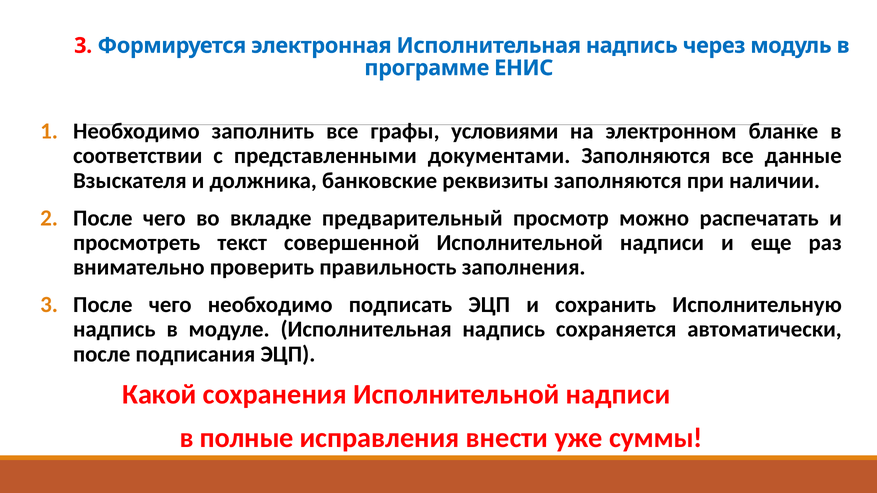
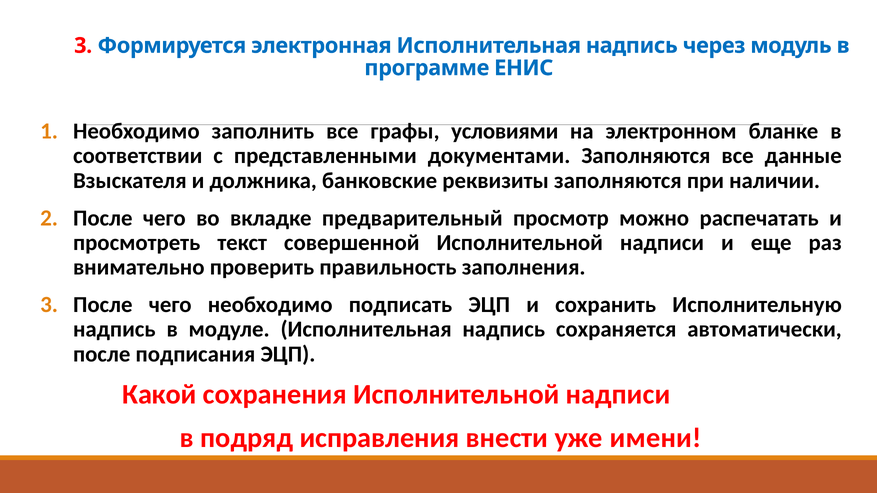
полные: полные -> подряд
суммы: суммы -> имени
